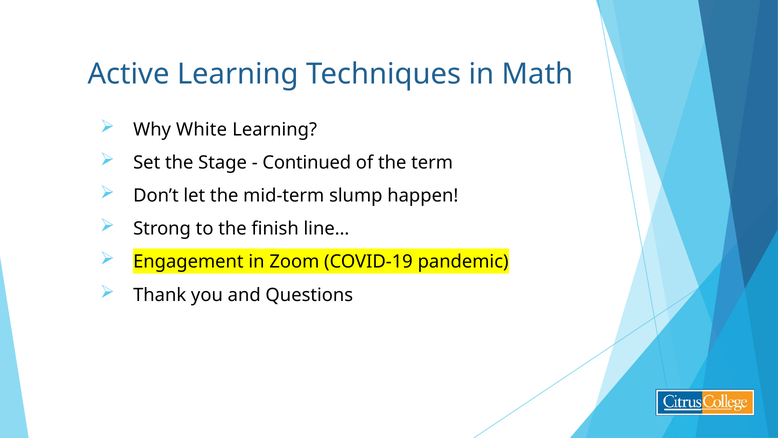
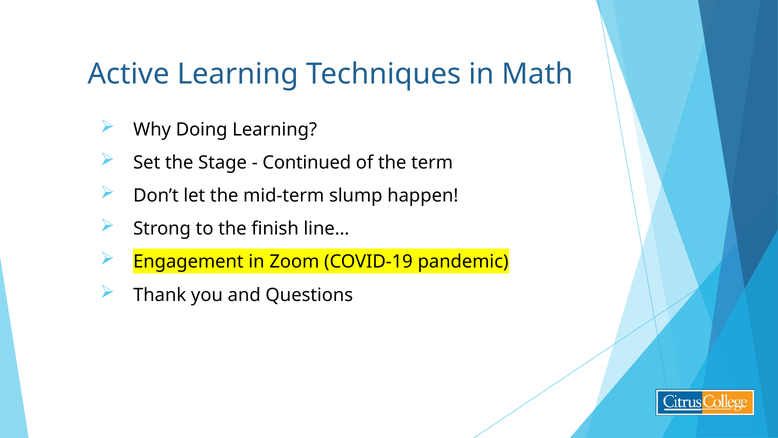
White: White -> Doing
